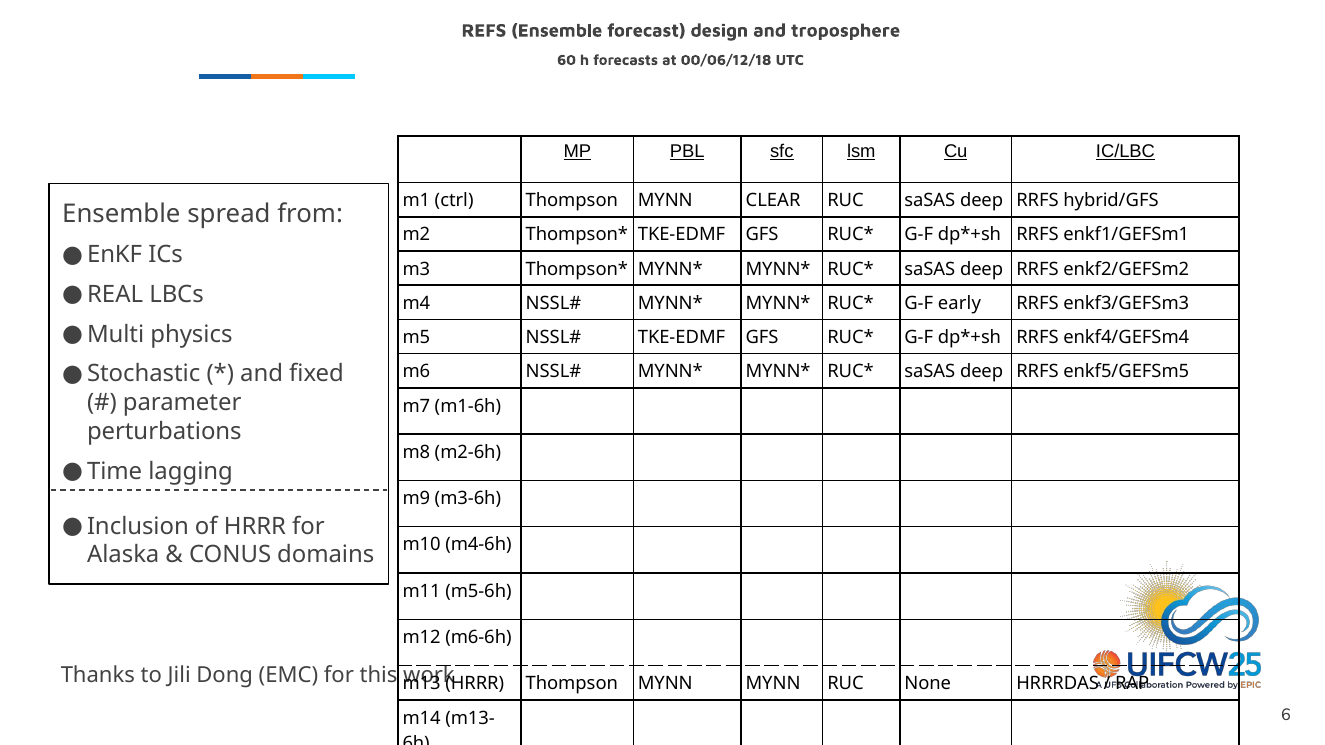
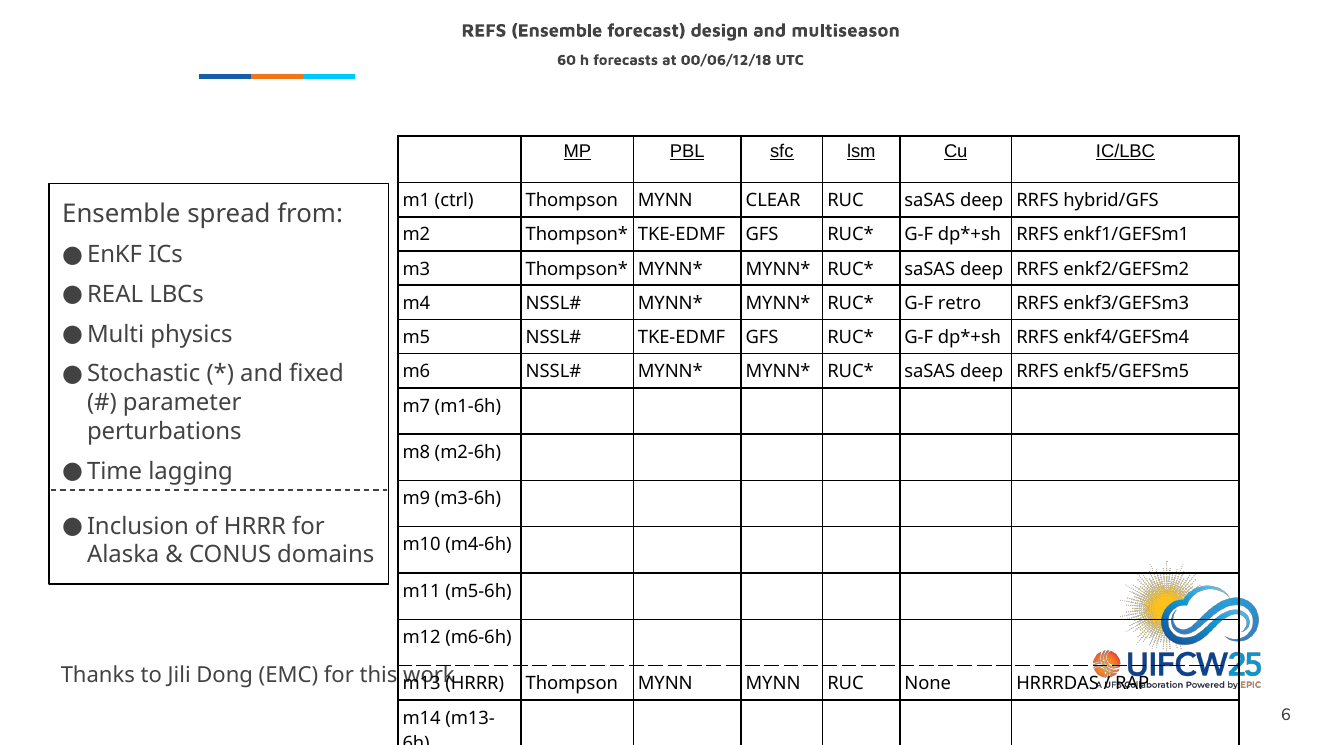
troposphere: troposphere -> multiseason
early: early -> retro
